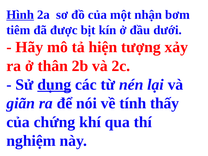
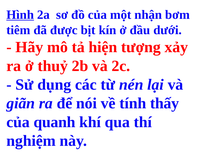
thân: thân -> thuỷ
dụng underline: present -> none
chứng: chứng -> quanh
